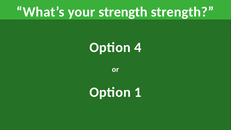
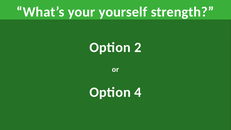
your strength: strength -> yourself
4: 4 -> 2
1: 1 -> 4
